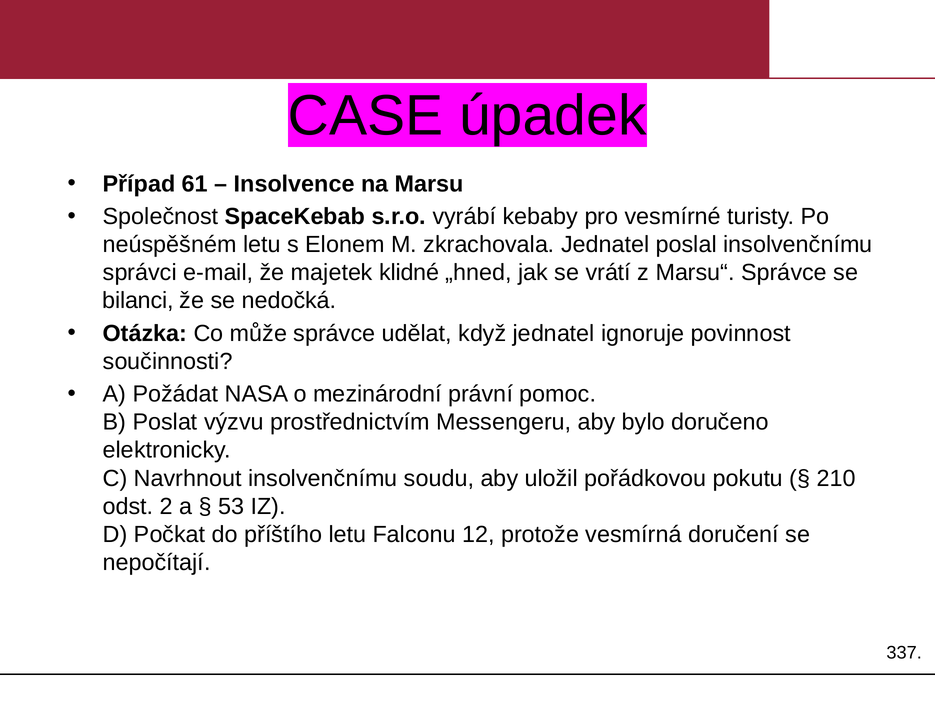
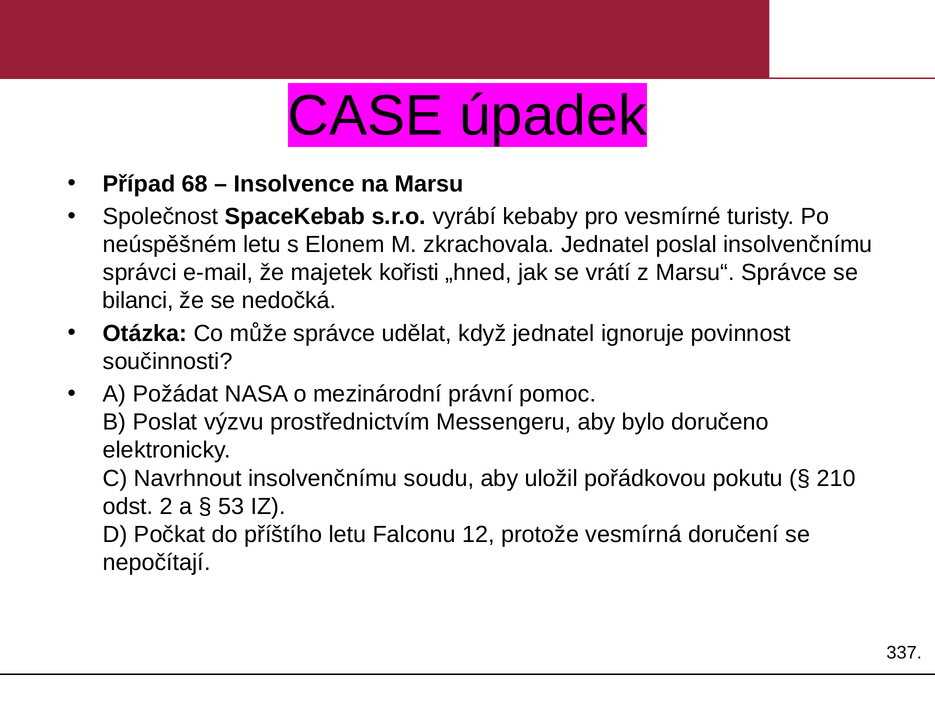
61: 61 -> 68
klidné: klidné -> kořisti
